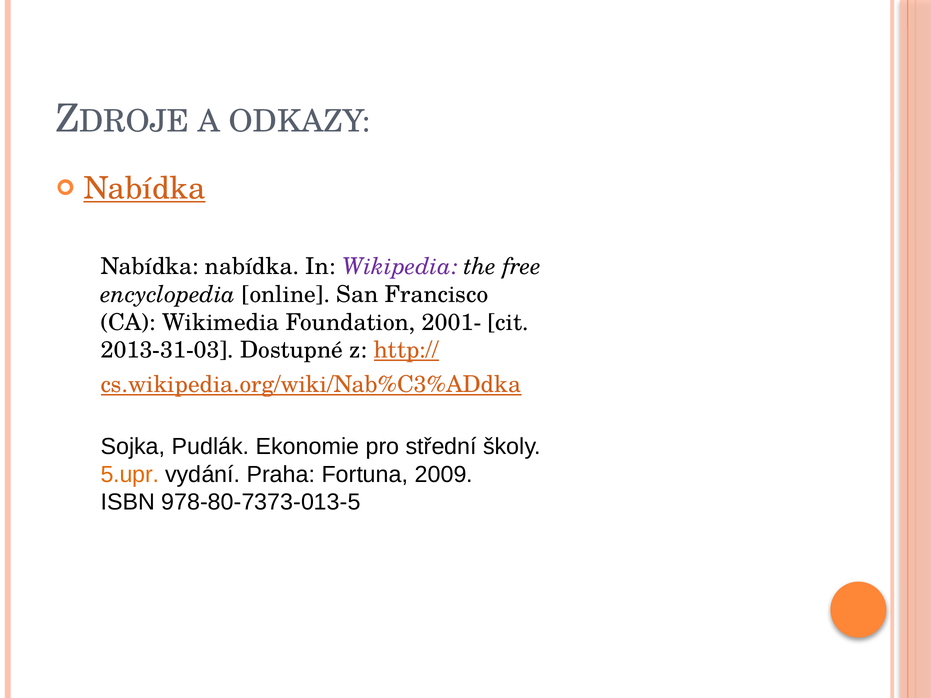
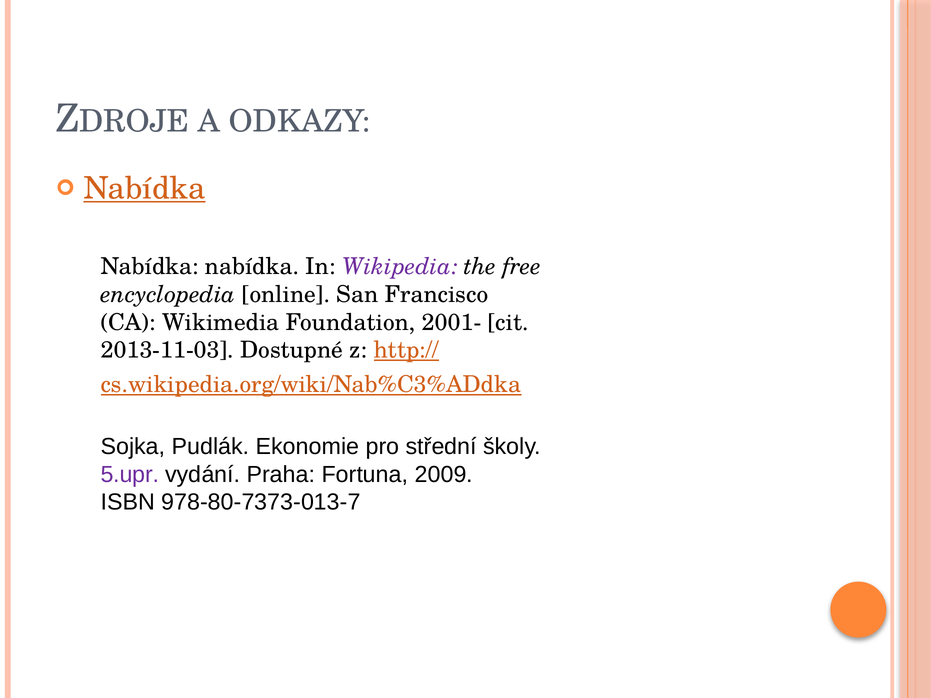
2013-31-03: 2013-31-03 -> 2013-11-03
5.upr colour: orange -> purple
978-80-7373-013-5: 978-80-7373-013-5 -> 978-80-7373-013-7
